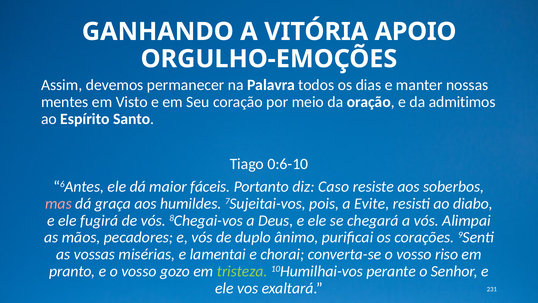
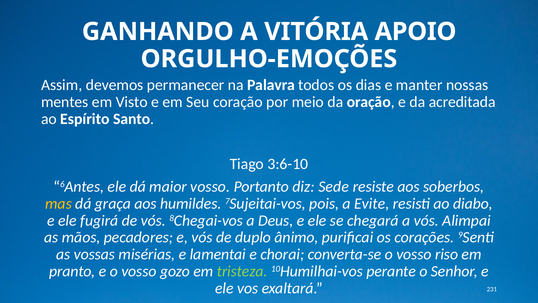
admitimos: admitimos -> acreditada
0:6-10: 0:6-10 -> 3:6-10
maior fáceis: fáceis -> vosso
Caso: Caso -> Sede
mas colour: pink -> yellow
